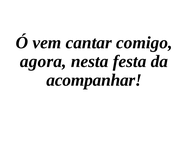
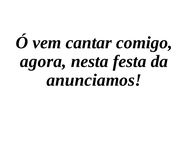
acompanhar: acompanhar -> anunciamos
